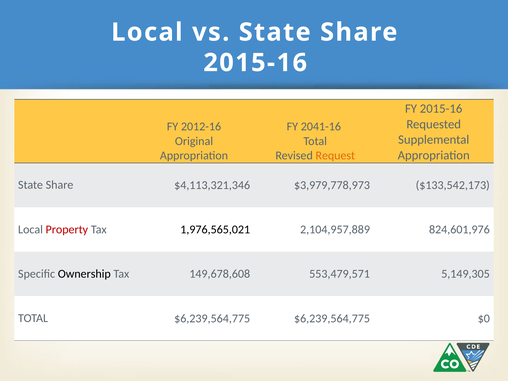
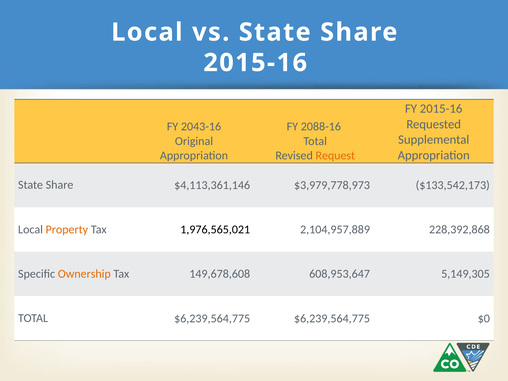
2012-16: 2012-16 -> 2043-16
2041-16: 2041-16 -> 2088-16
$4,113,321,346: $4,113,321,346 -> $4,113,361,146
Property colour: red -> orange
824,601,976: 824,601,976 -> 228,392,868
Ownership colour: black -> orange
553,479,571: 553,479,571 -> 608,953,647
